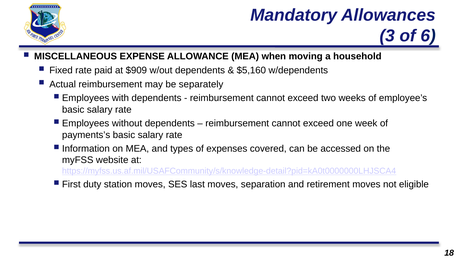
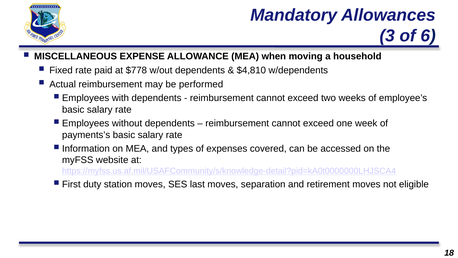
$909: $909 -> $778
$5,160: $5,160 -> $4,810
separately: separately -> performed
